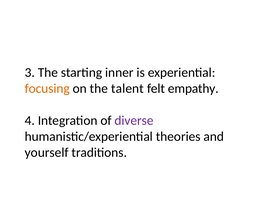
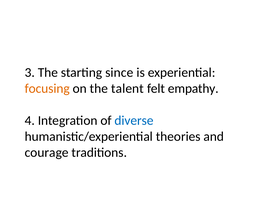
inner: inner -> since
diverse colour: purple -> blue
yourself: yourself -> courage
